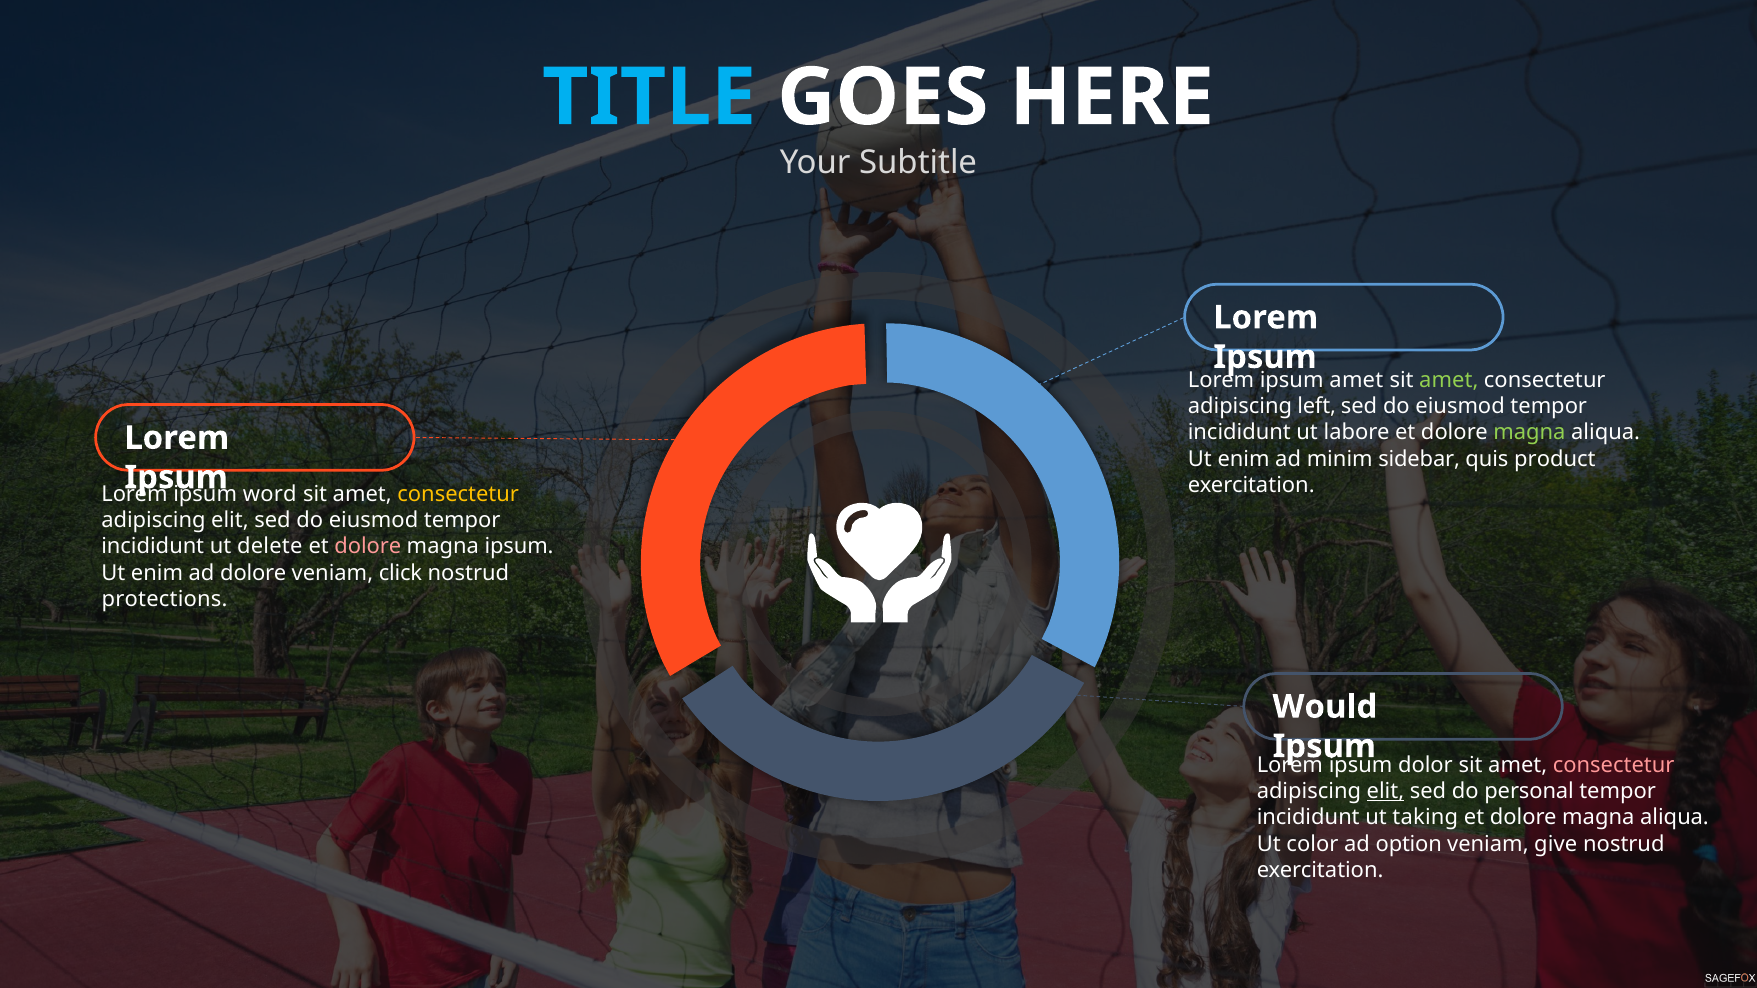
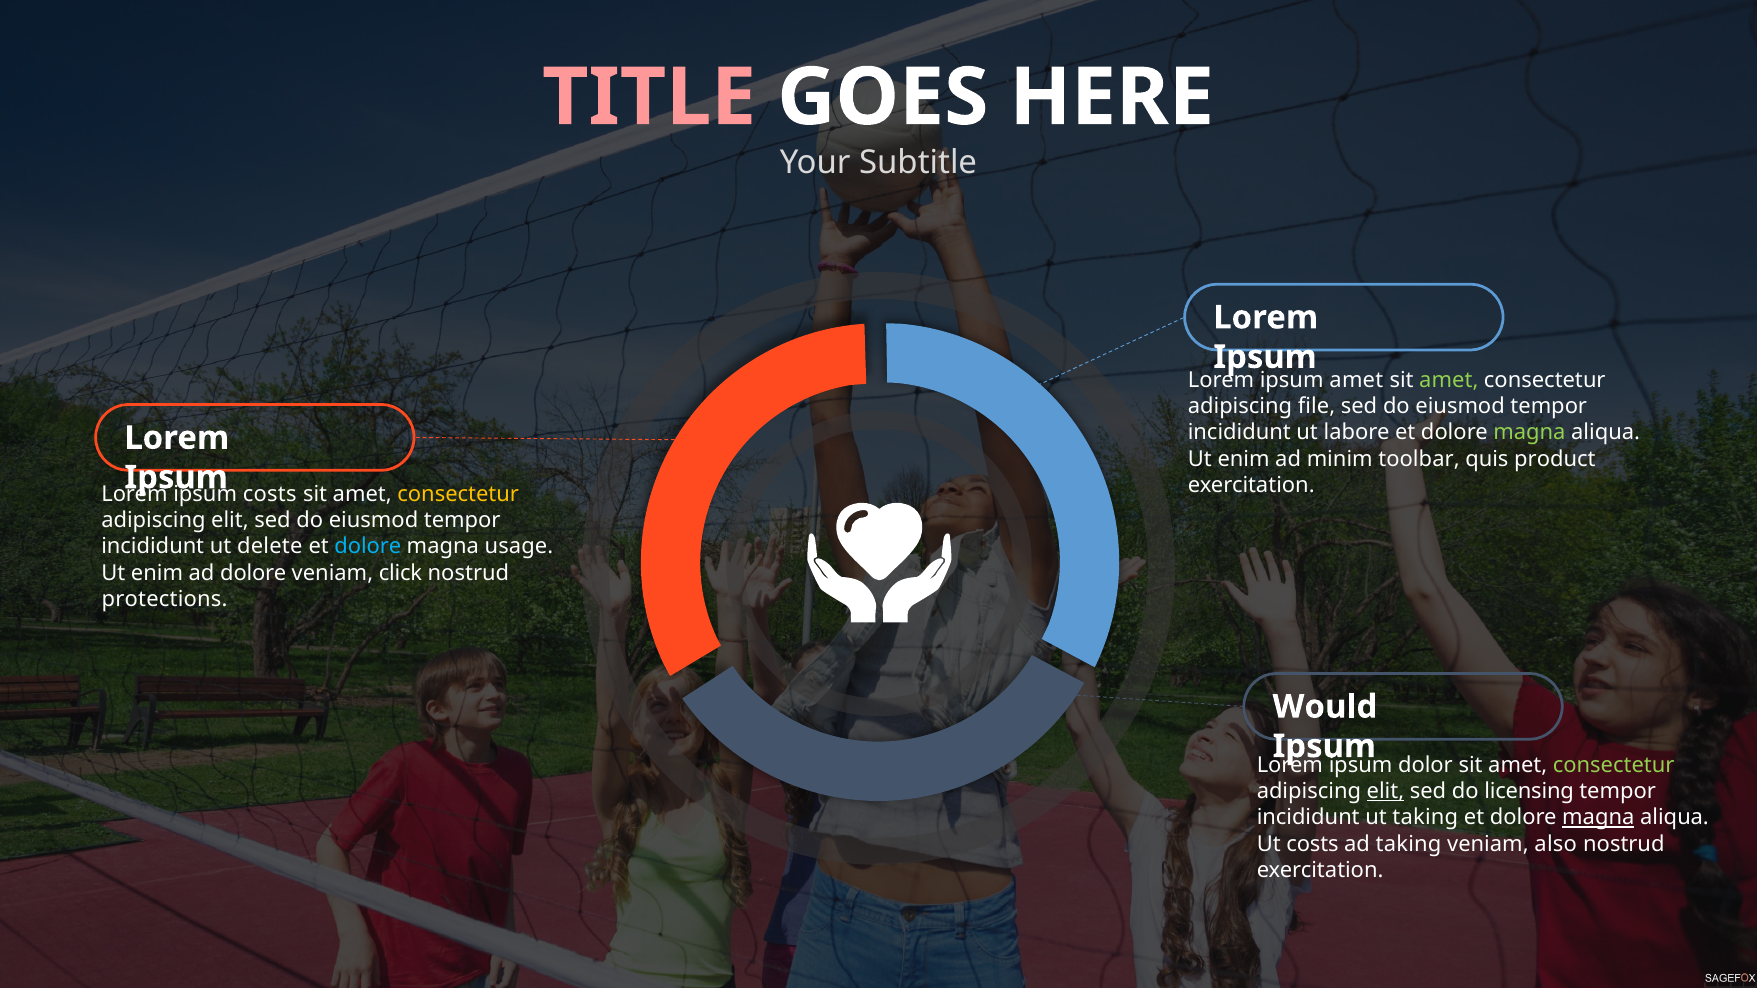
TITLE colour: light blue -> pink
left: left -> file
sidebar: sidebar -> toolbar
word at (270, 494): word -> costs
dolore at (368, 547) colour: pink -> light blue
magna ipsum: ipsum -> usage
consectetur at (1614, 765) colour: pink -> light green
personal: personal -> licensing
magna at (1598, 818) underline: none -> present
Ut color: color -> costs
ad option: option -> taking
give: give -> also
